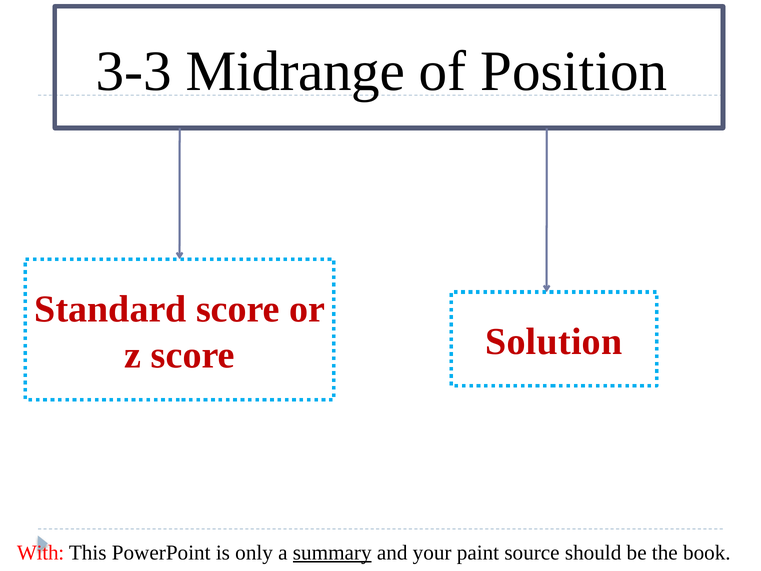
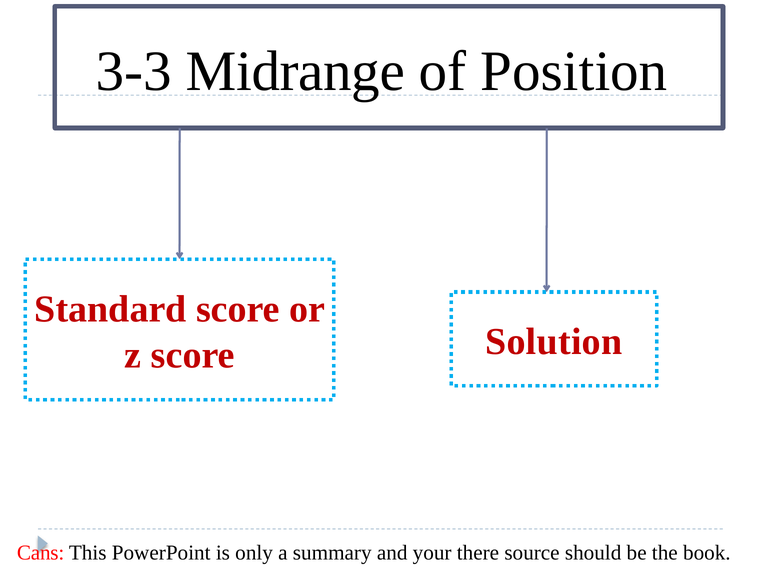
With: With -> Cans
summary underline: present -> none
paint: paint -> there
